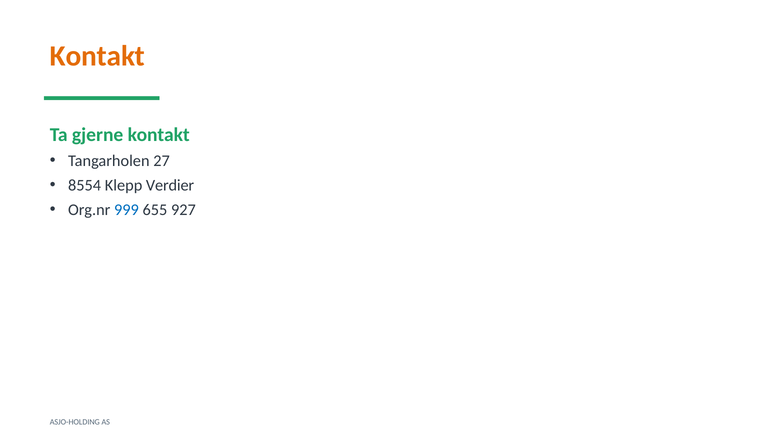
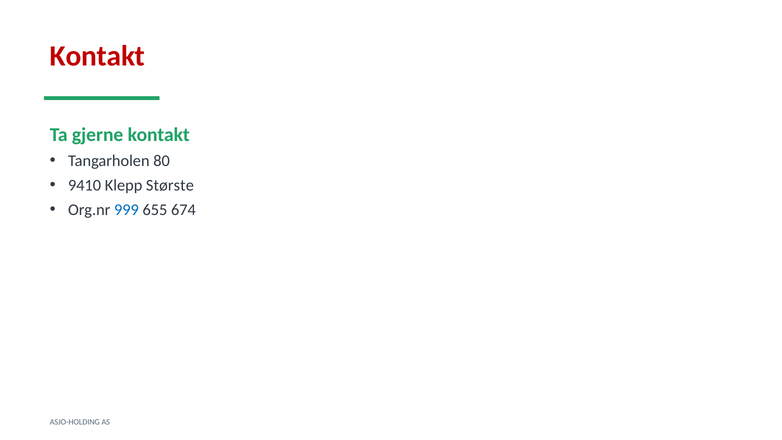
Kontakt at (97, 56) colour: orange -> red
27: 27 -> 80
8554: 8554 -> 9410
Verdier: Verdier -> Største
927: 927 -> 674
